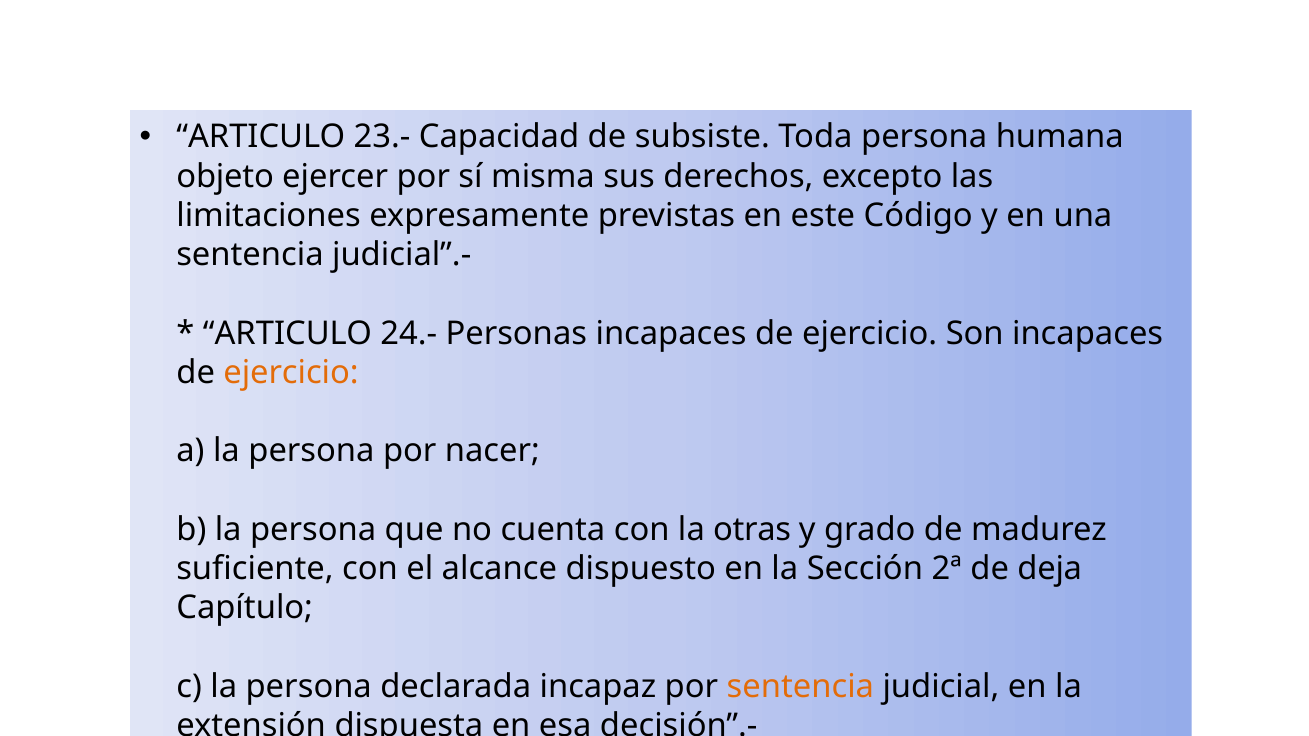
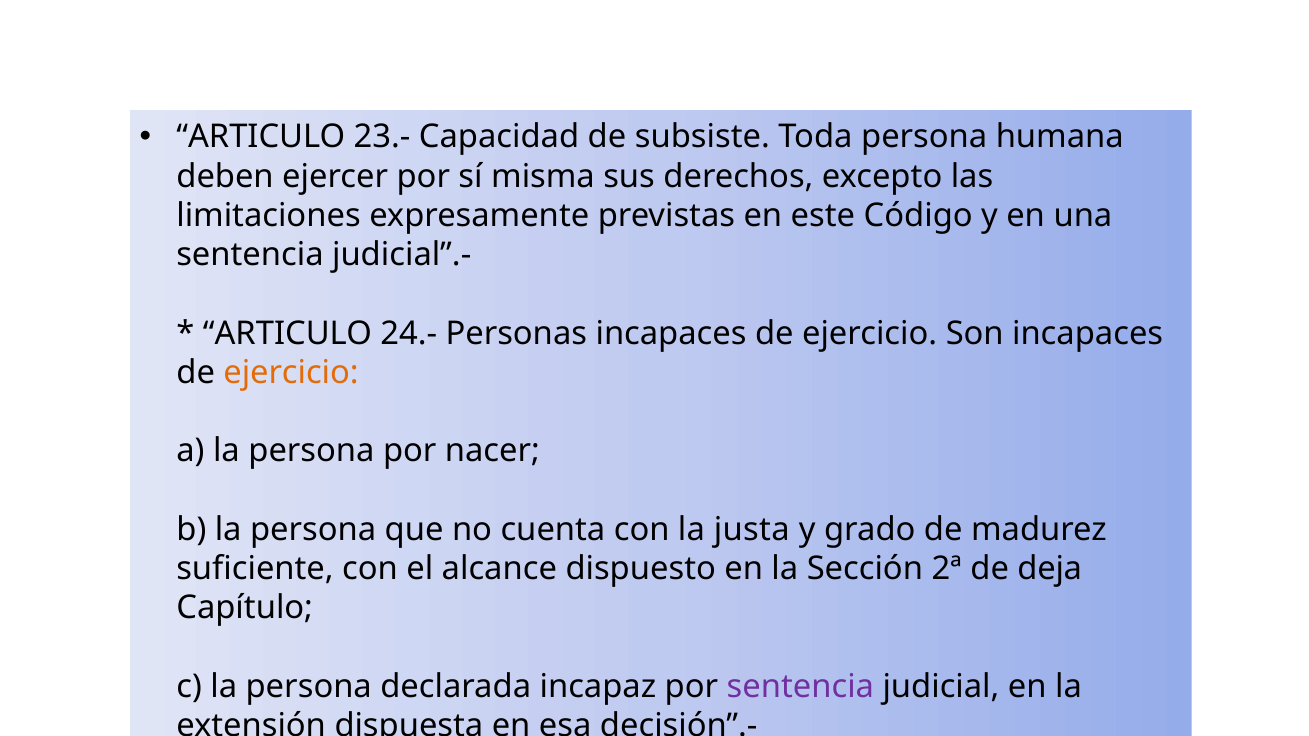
objeto: objeto -> deben
otras: otras -> justa
sentencia at (800, 687) colour: orange -> purple
